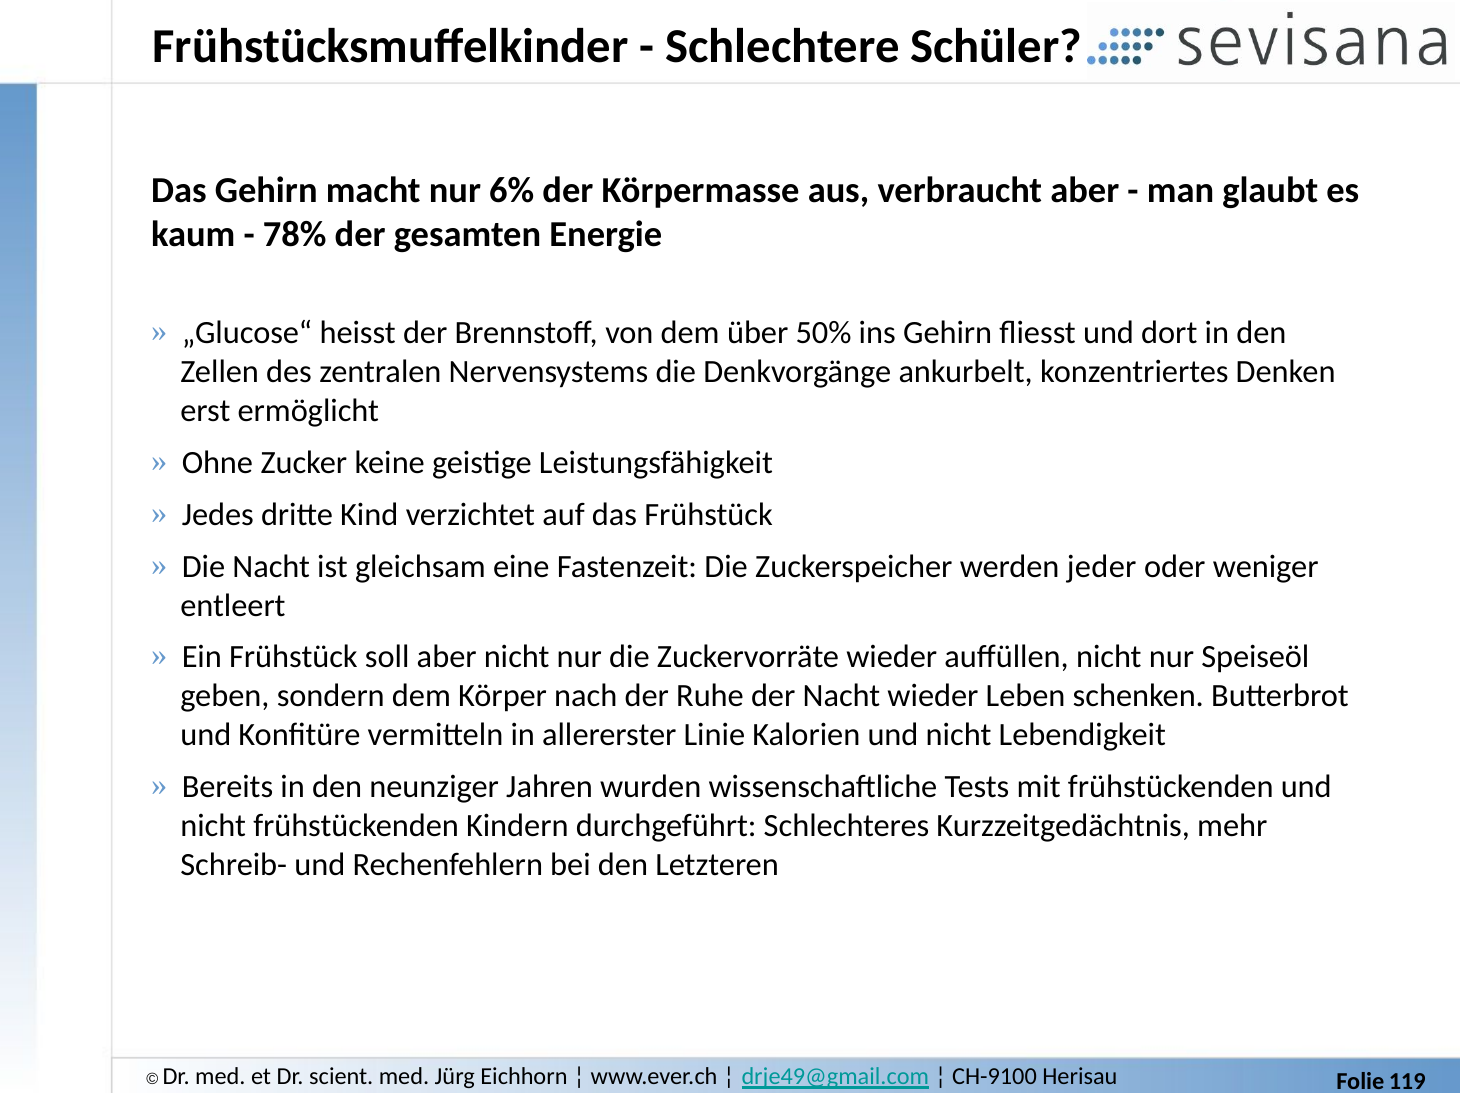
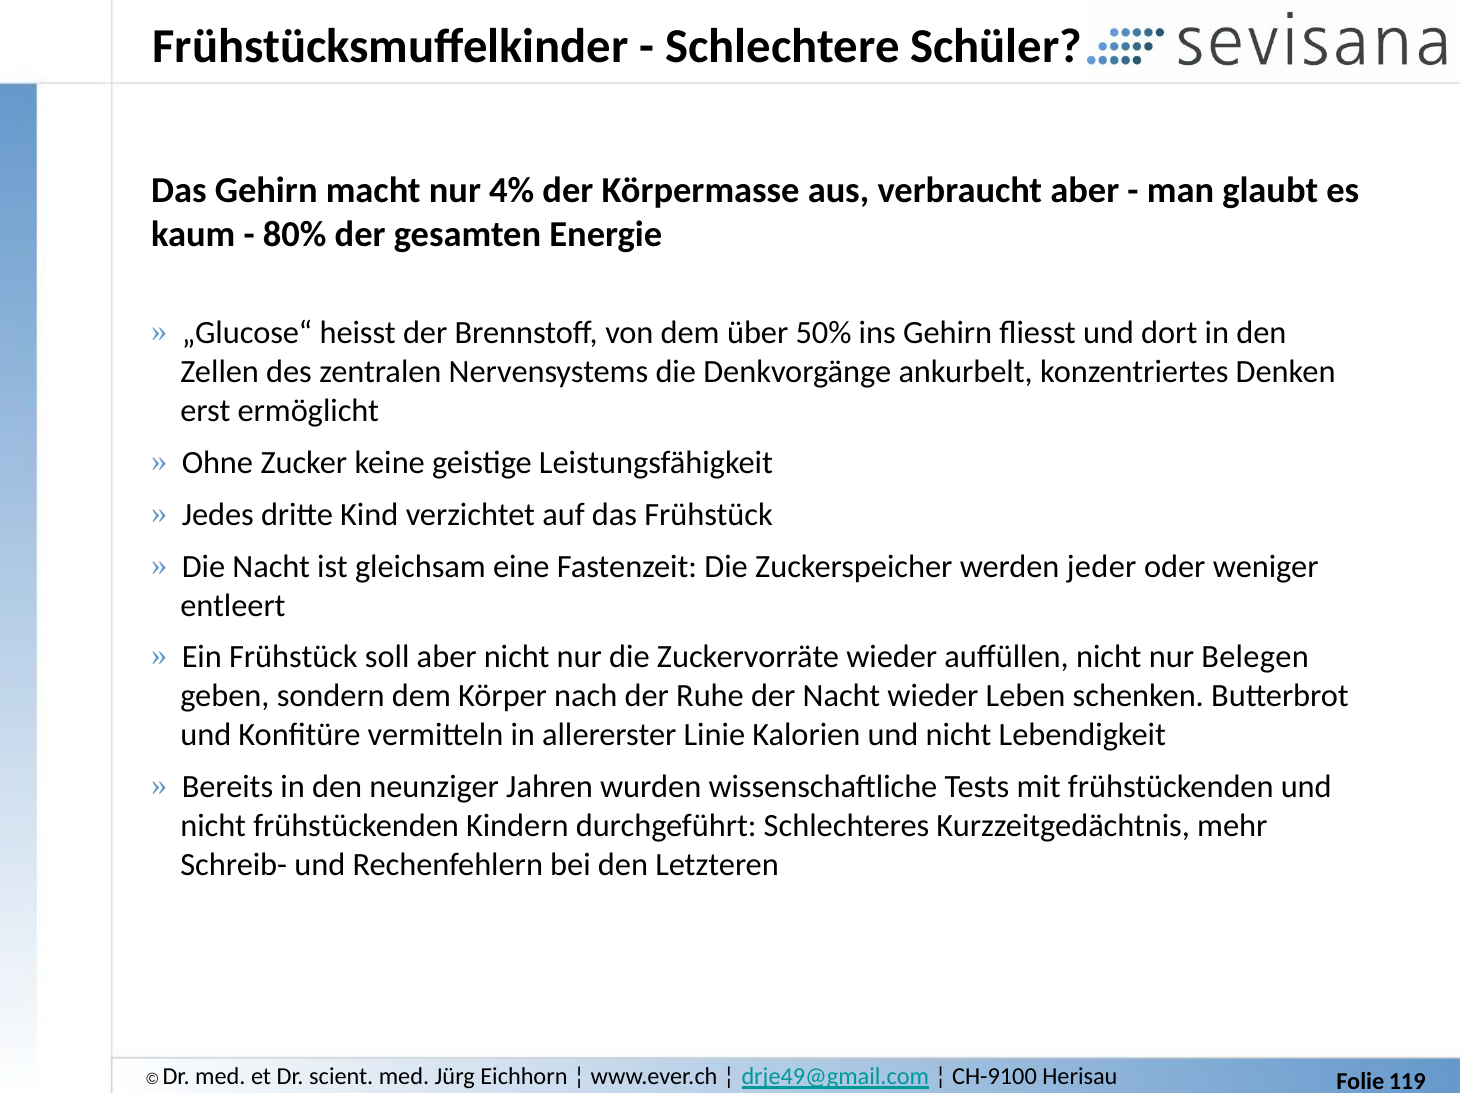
6%: 6% -> 4%
78%: 78% -> 80%
Speiseöl: Speiseöl -> Belegen
